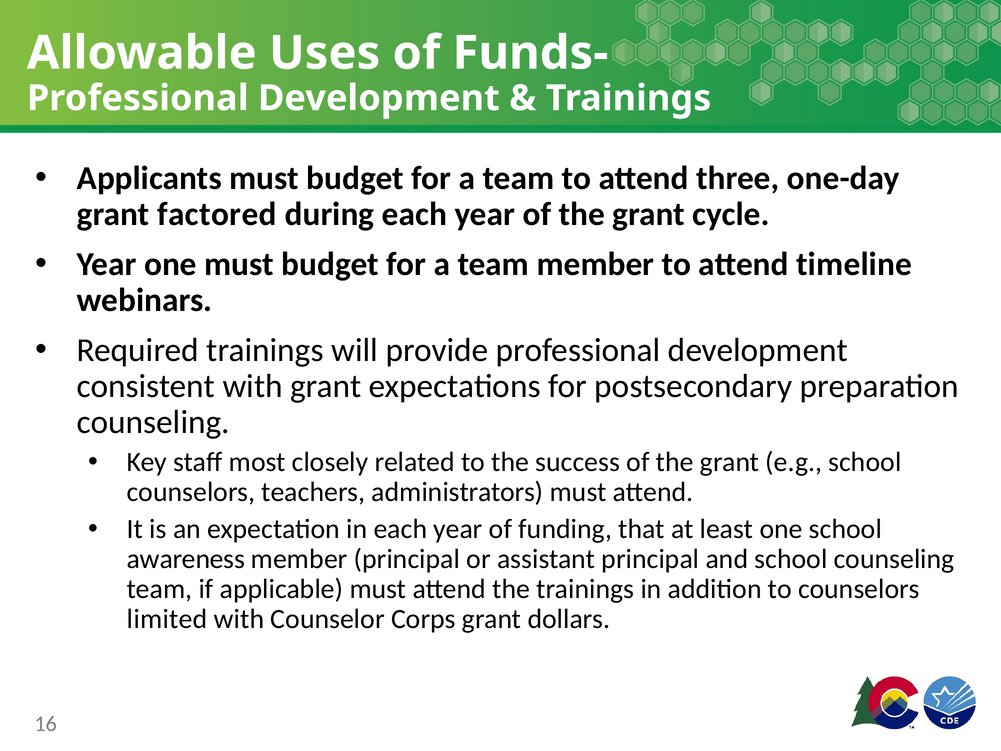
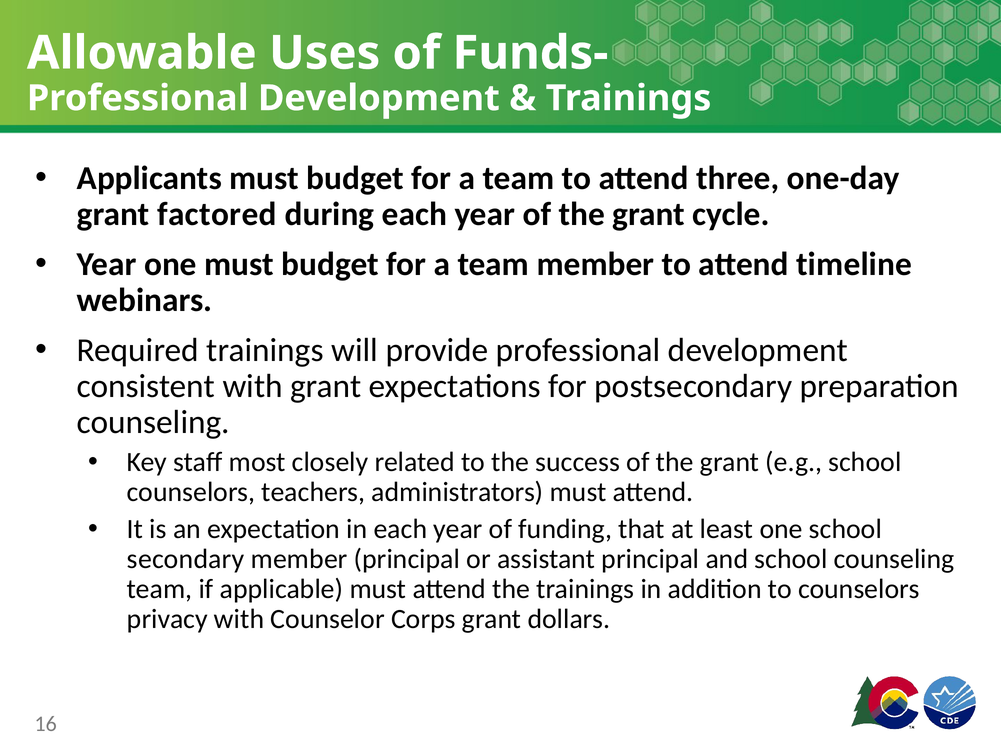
awareness: awareness -> secondary
limited: limited -> privacy
